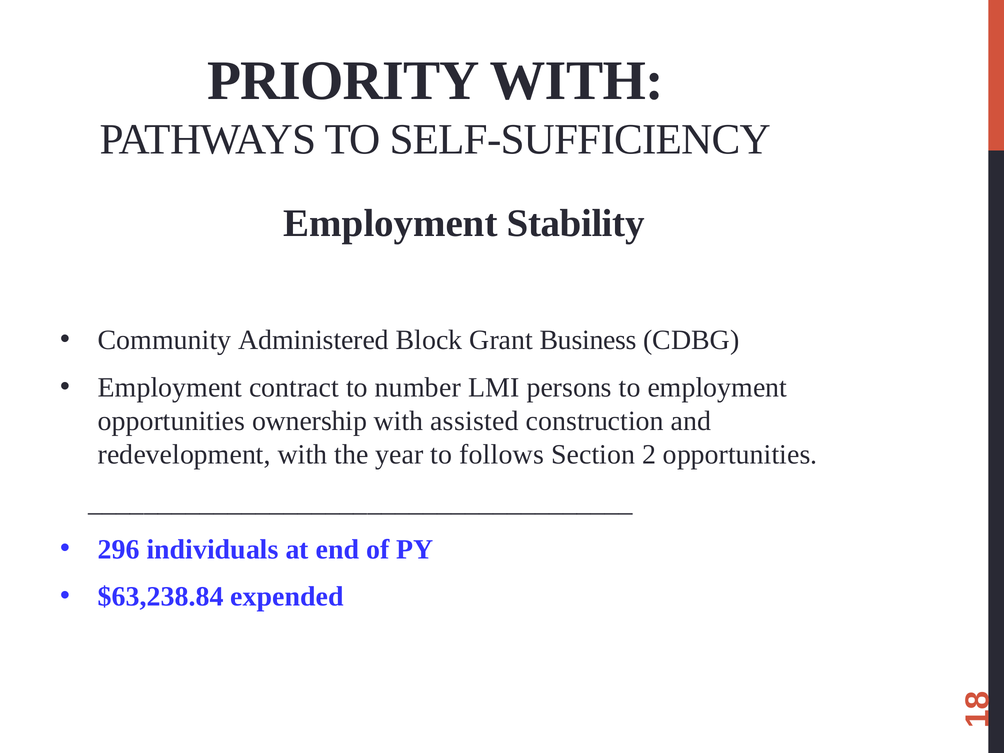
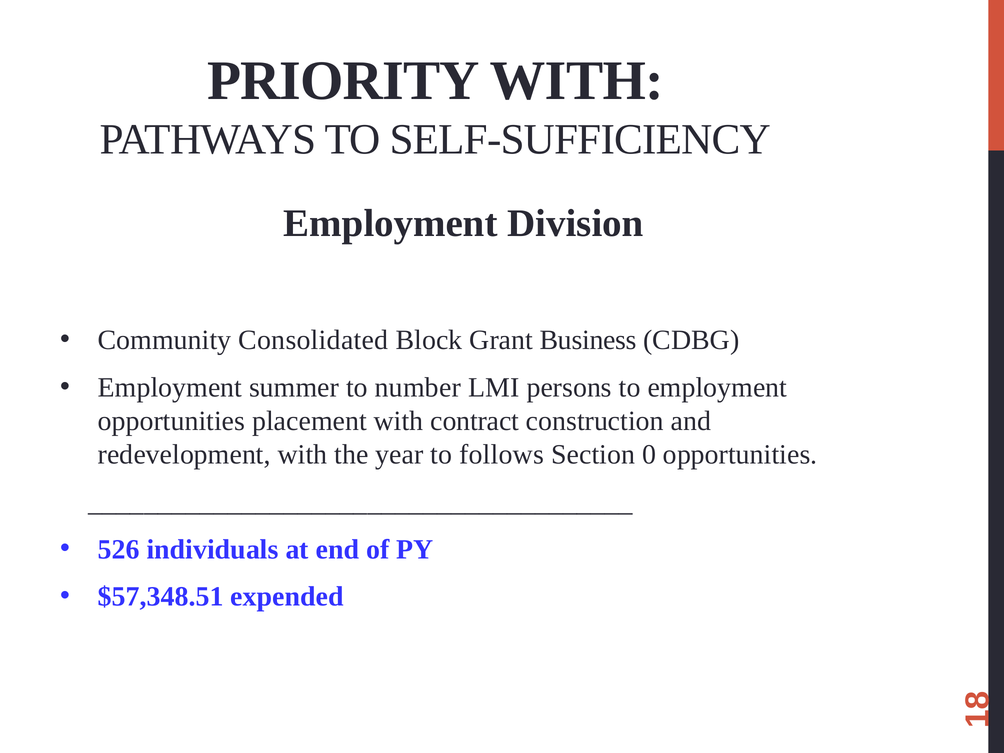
Stability: Stability -> Division
Administered: Administered -> Consolidated
contract: contract -> summer
ownership: ownership -> placement
assisted: assisted -> contract
2: 2 -> 0
296: 296 -> 526
$63,238.84: $63,238.84 -> $57,348.51
